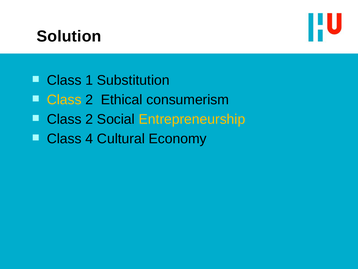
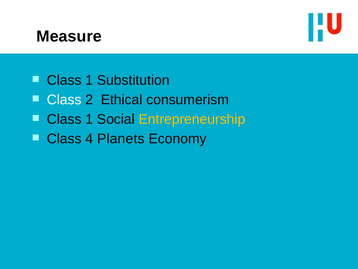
Solution: Solution -> Measure
Class at (64, 100) colour: yellow -> white
2 at (89, 119): 2 -> 1
Cultural: Cultural -> Planets
